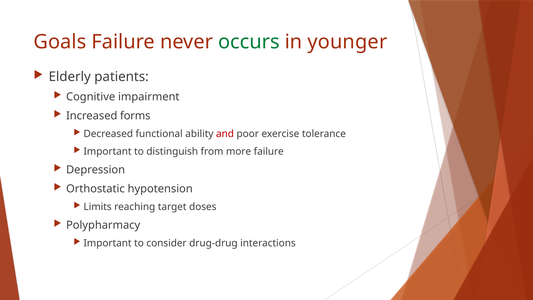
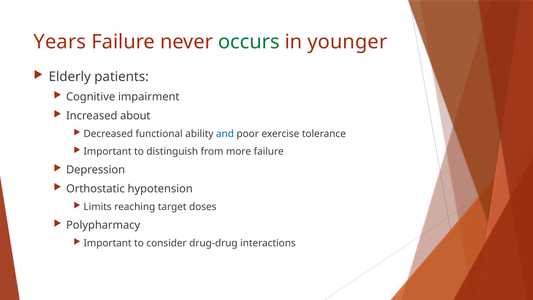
Goals: Goals -> Years
forms: forms -> about
and colour: red -> blue
